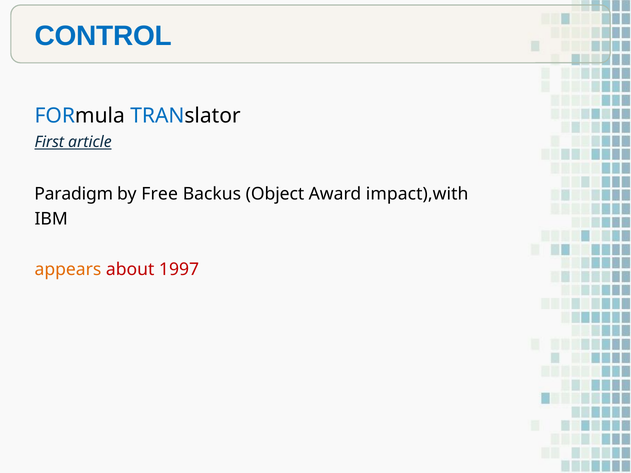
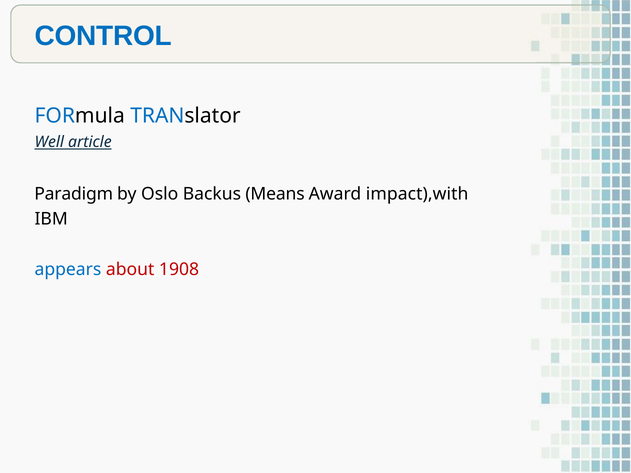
First: First -> Well
Free: Free -> Oslo
Object: Object -> Means
appears colour: orange -> blue
1997: 1997 -> 1908
